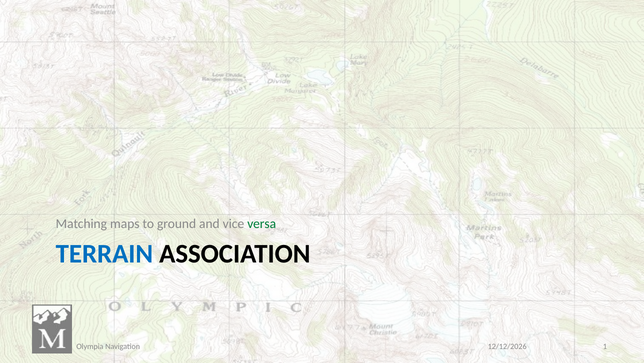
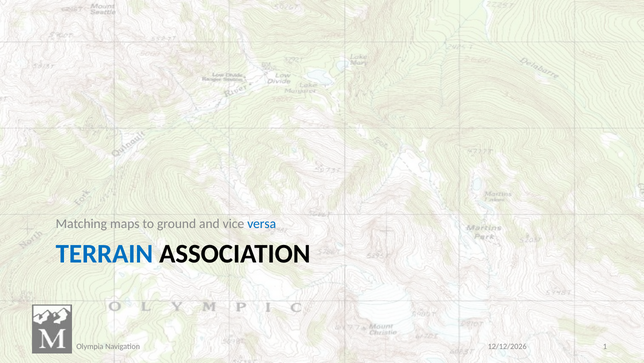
versa colour: green -> blue
